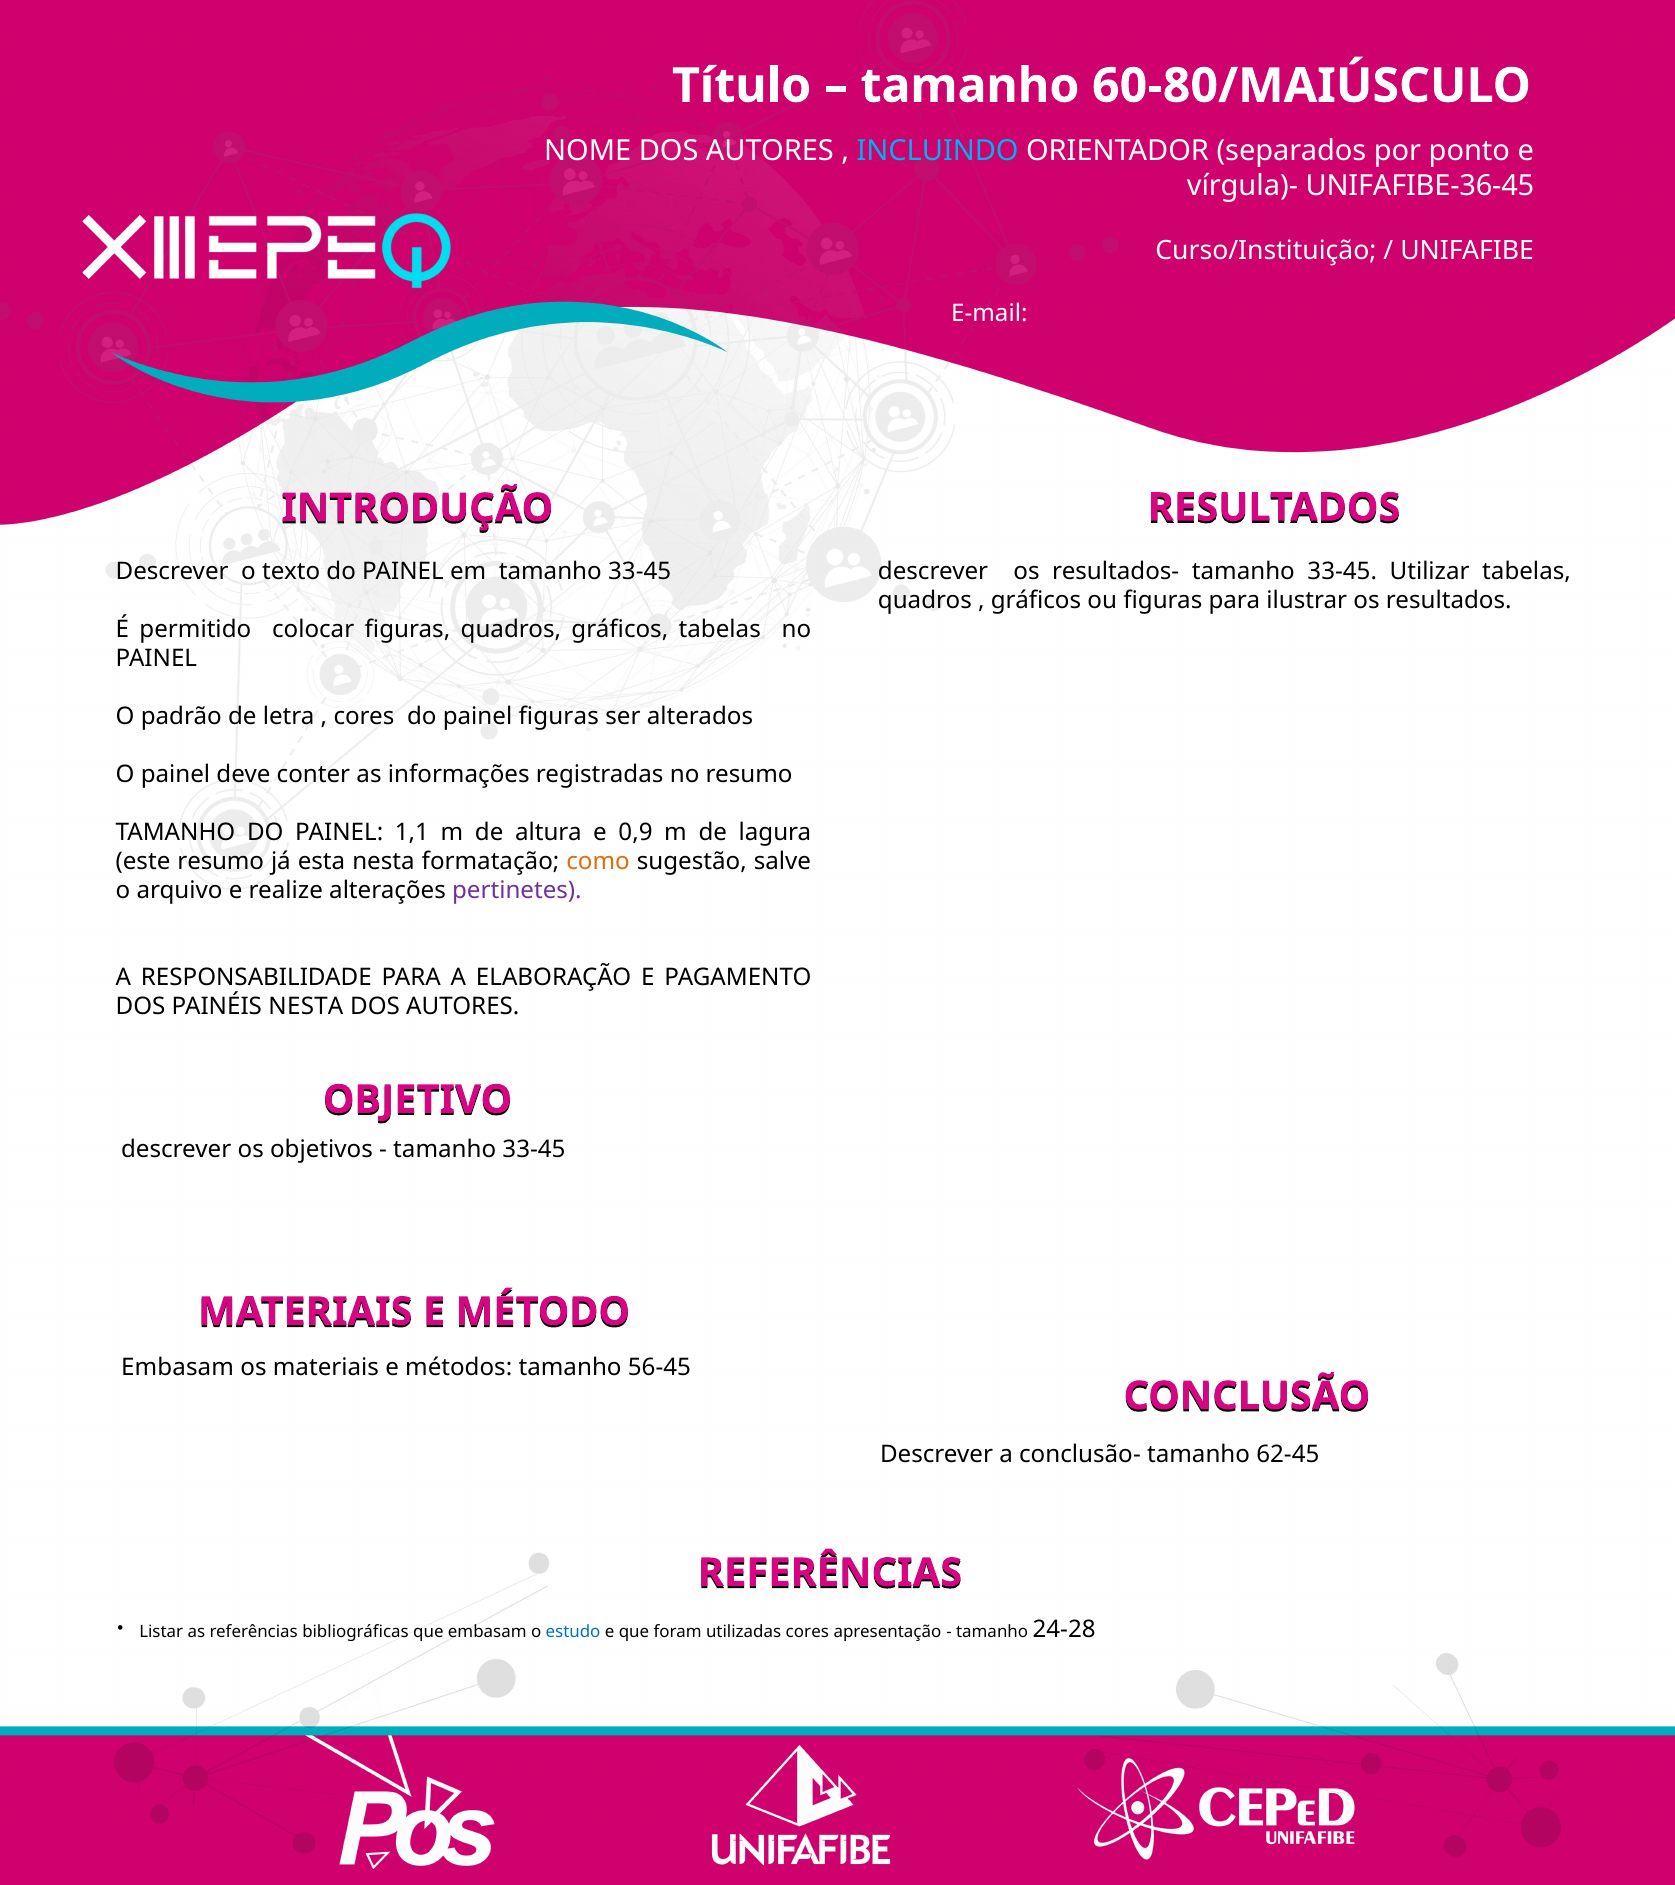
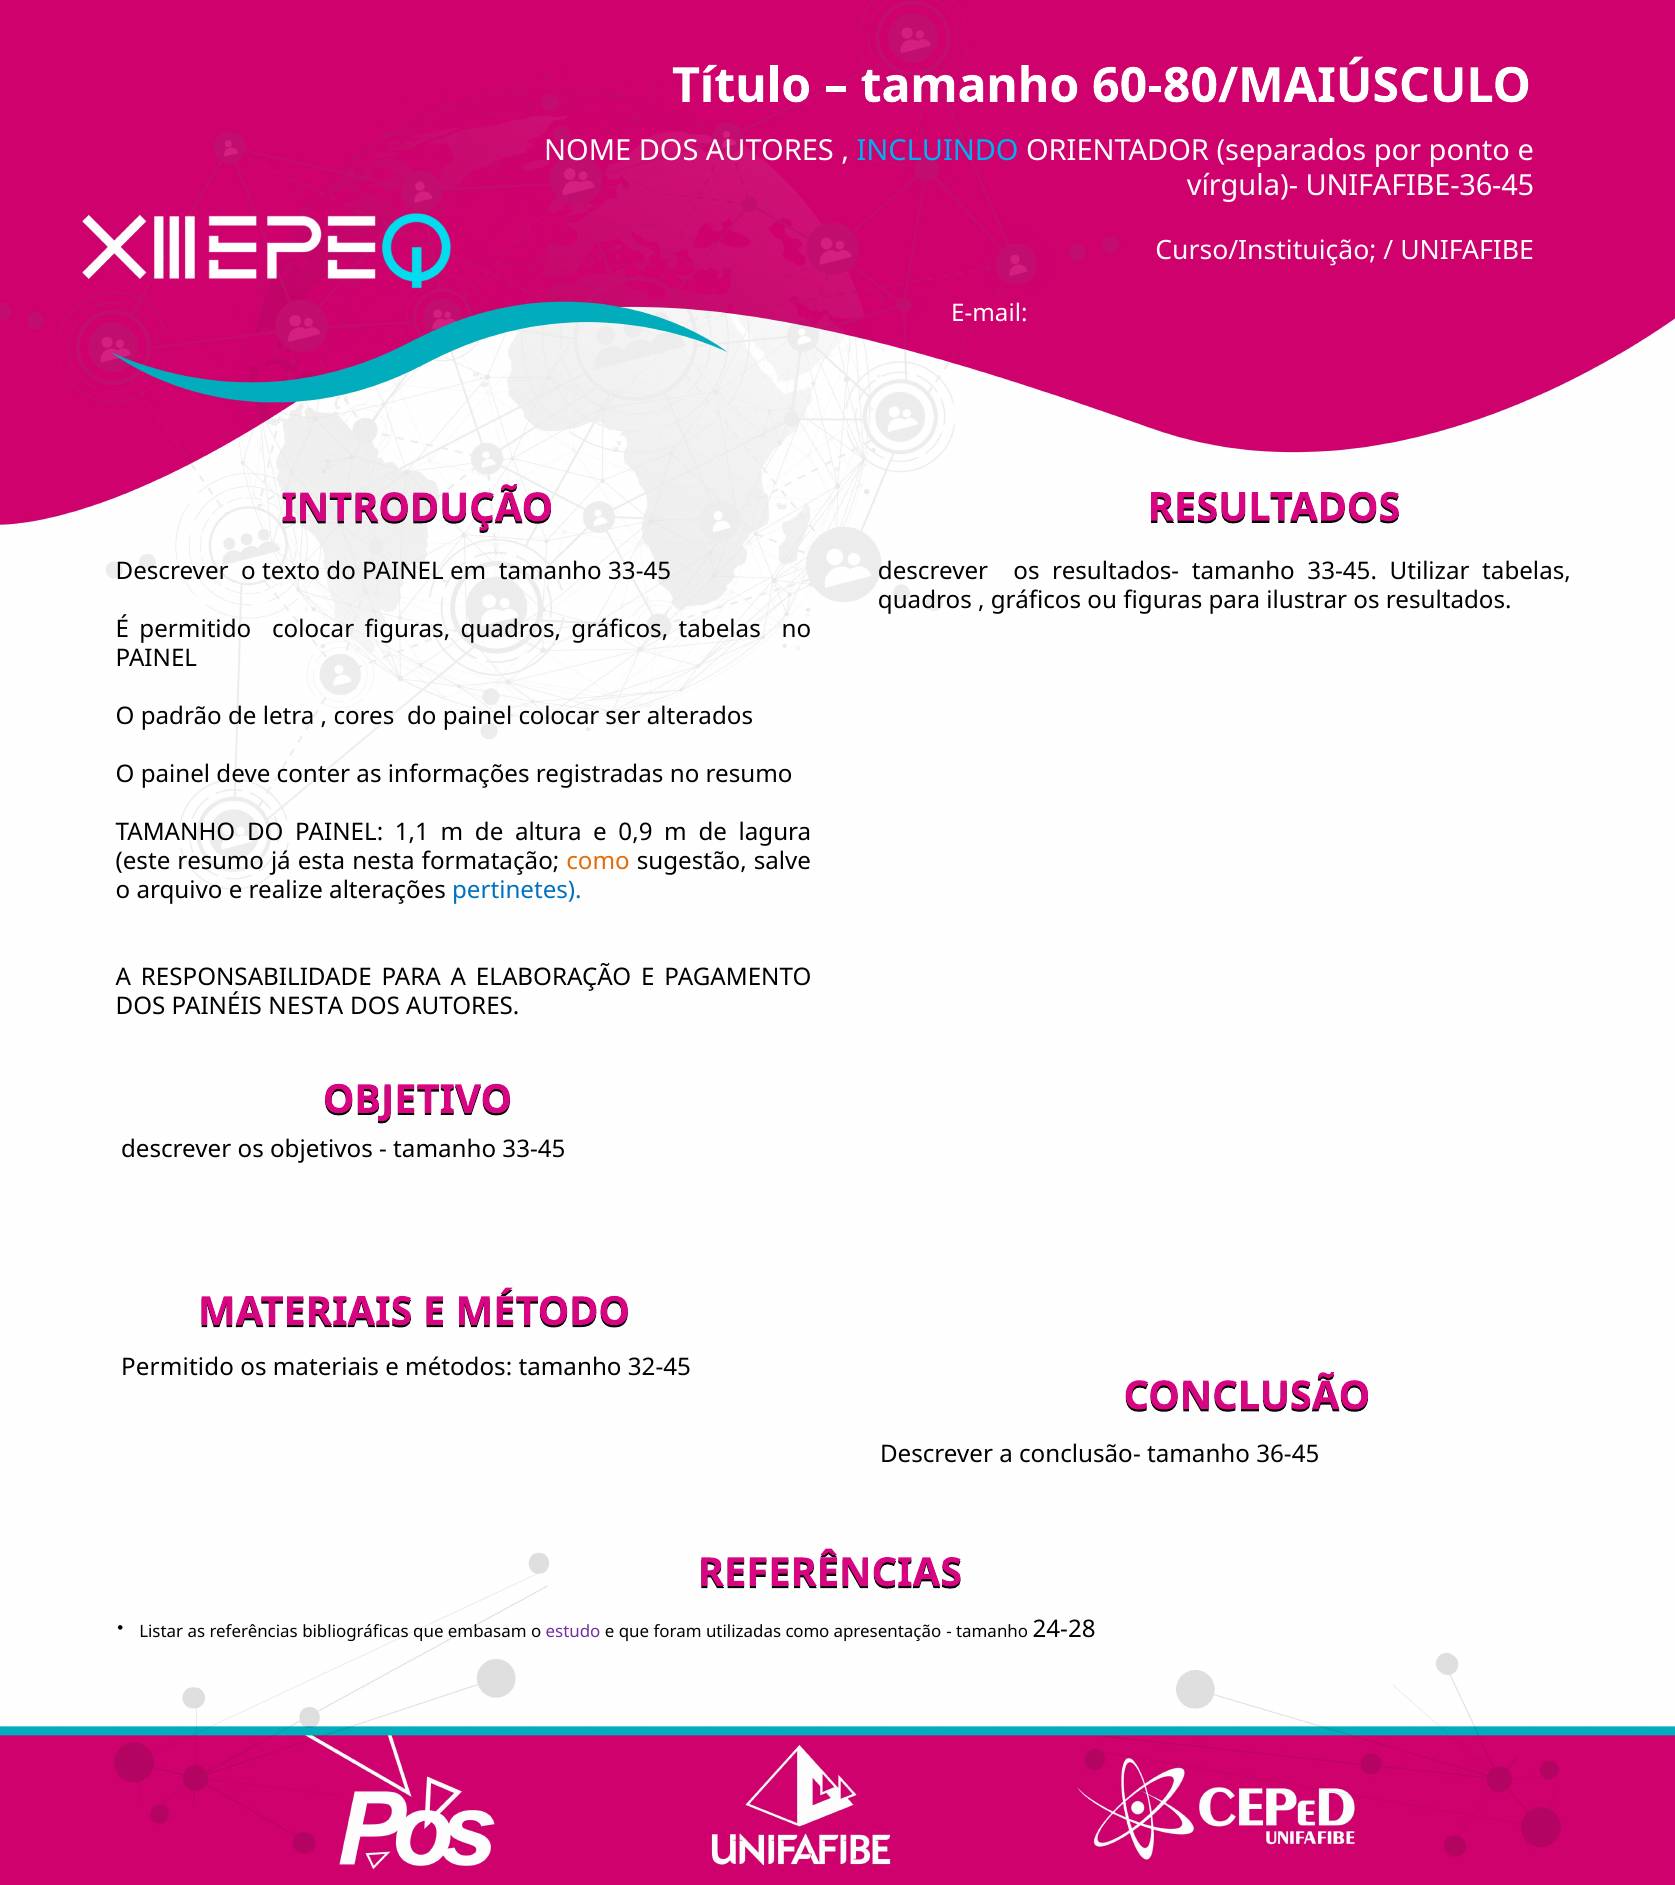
painel figuras: figuras -> colocar
pertinetes colour: purple -> blue
Embasam at (178, 1367): Embasam -> Permitido
56-45: 56-45 -> 32-45
62-45: 62-45 -> 36-45
estudo colour: blue -> purple
utilizadas cores: cores -> como
